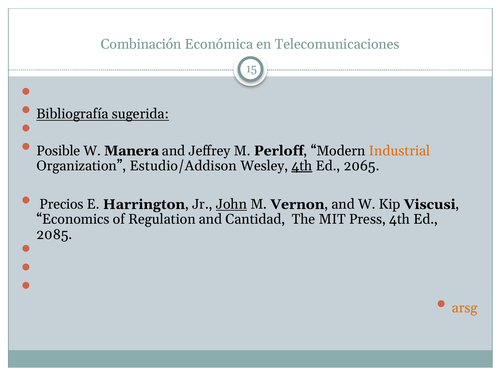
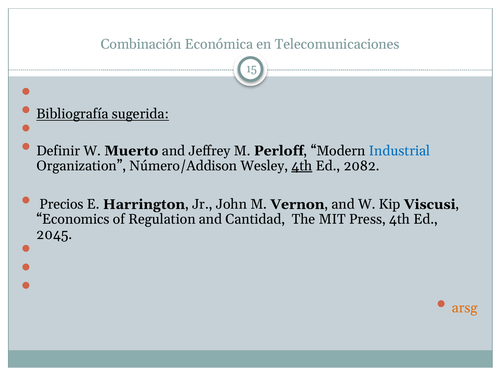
Posible: Posible -> Definir
Manera: Manera -> Muerto
Industrial colour: orange -> blue
Estudio/Addison: Estudio/Addison -> Número/Addison
2065: 2065 -> 2082
John underline: present -> none
2085: 2085 -> 2045
